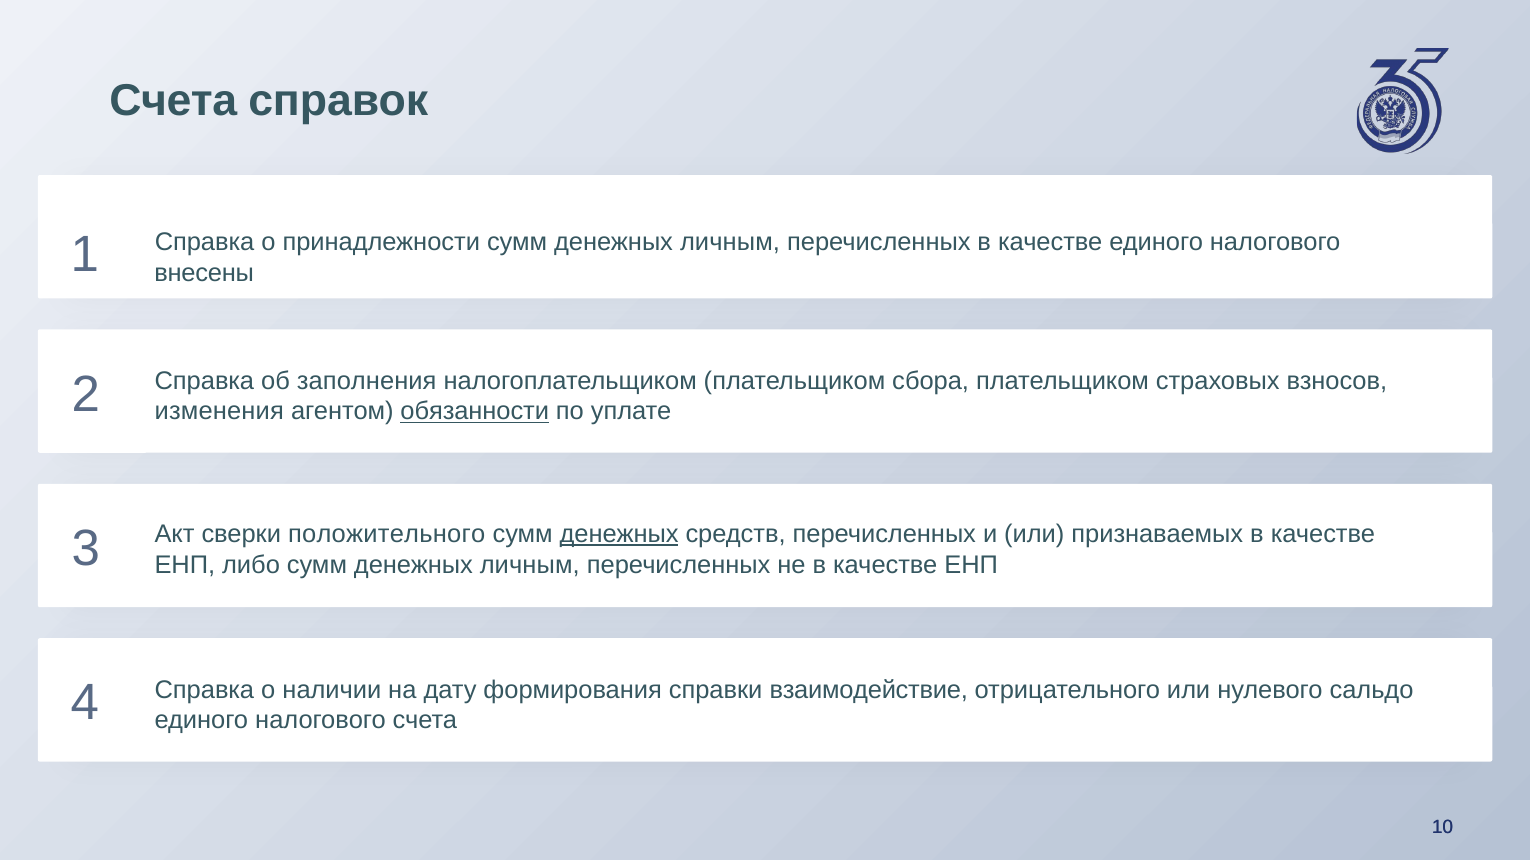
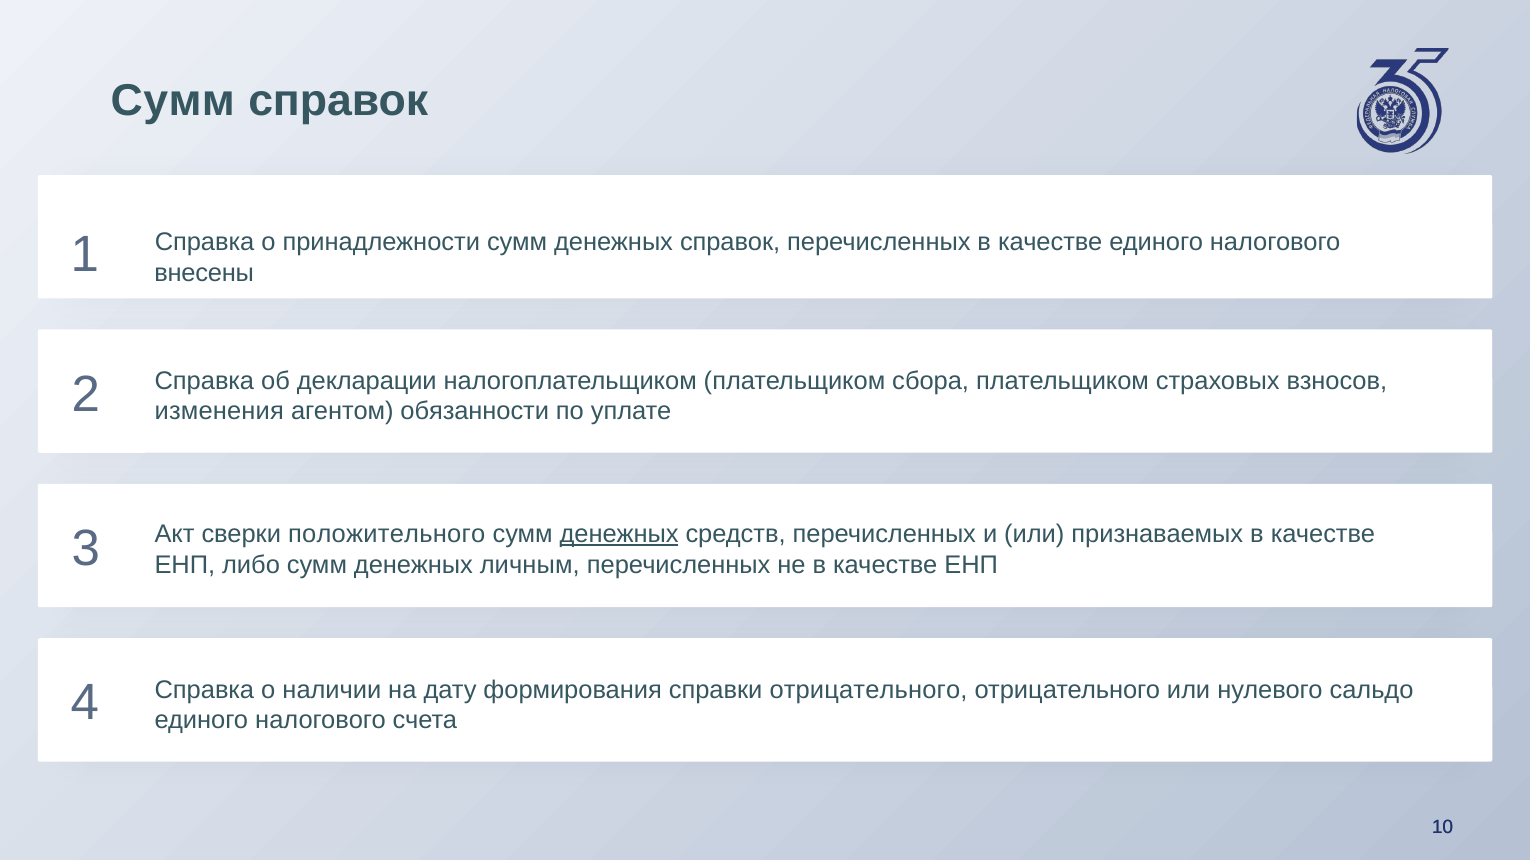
Счета at (173, 100): Счета -> Сумм
принадлежности сумм денежных личным: личным -> справок
заполнения: заполнения -> декларации
обязанности underline: present -> none
справки взаимодействие: взаимодействие -> отрицательного
